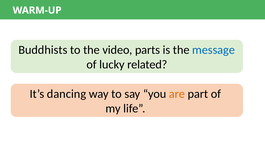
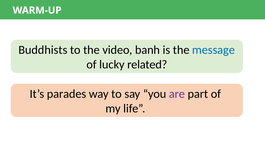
parts: parts -> banh
dancing: dancing -> parades
are colour: orange -> purple
